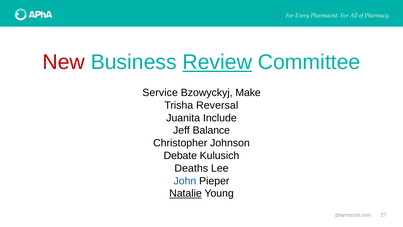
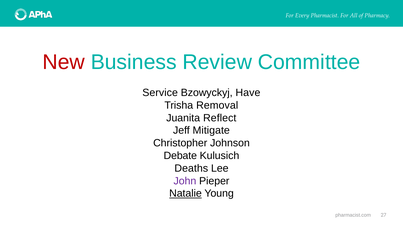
Review underline: present -> none
Make: Make -> Have
Reversal: Reversal -> Removal
Include: Include -> Reflect
Balance: Balance -> Mitigate
John colour: blue -> purple
